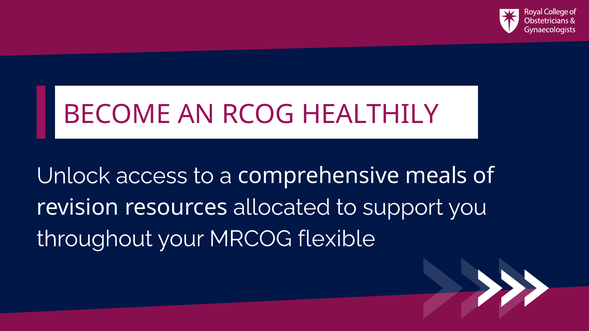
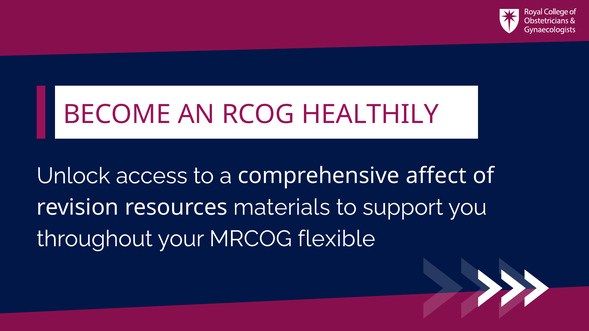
meals: meals -> affect
allocated: allocated -> materials
